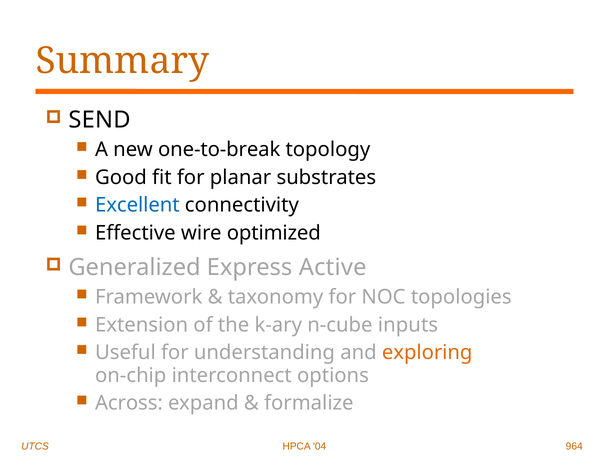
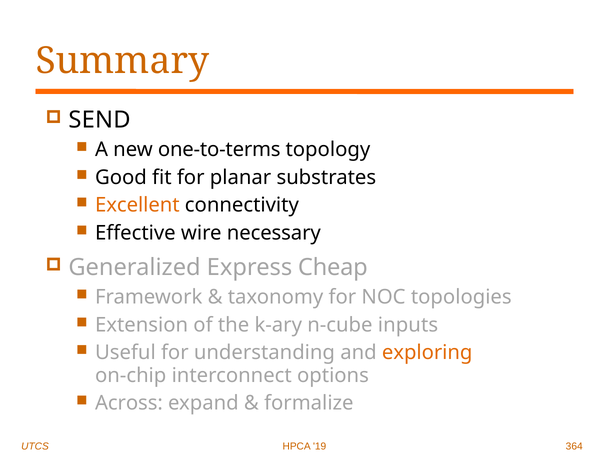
one-to-break: one-to-break -> one-to-terms
Excellent colour: blue -> orange
optimized: optimized -> necessary
Active: Active -> Cheap
04: 04 -> 19
964: 964 -> 364
